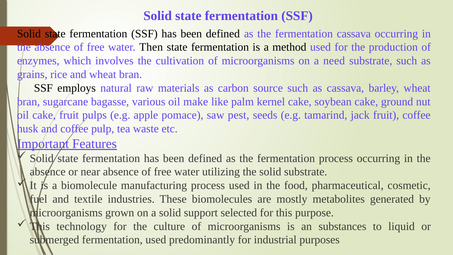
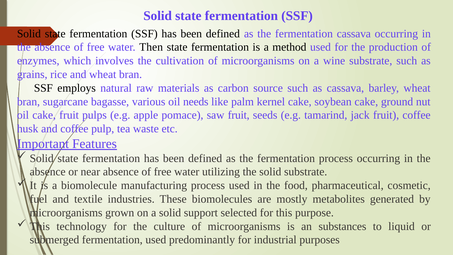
need: need -> wine
make: make -> needs
saw pest: pest -> fruit
